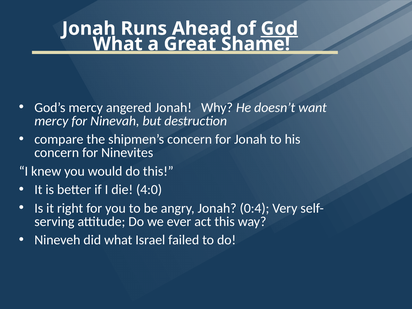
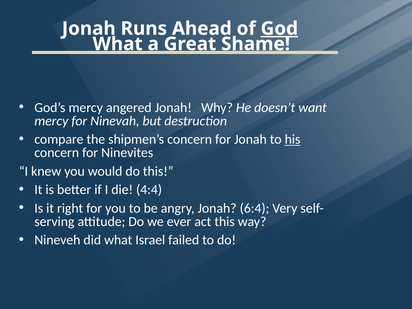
his underline: none -> present
4:0: 4:0 -> 4:4
0:4: 0:4 -> 6:4
